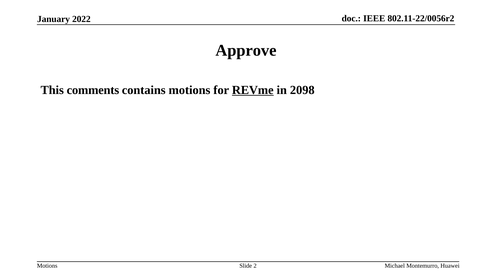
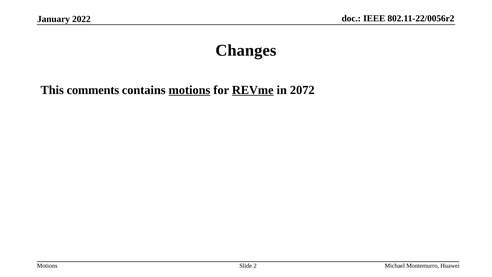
Approve: Approve -> Changes
motions at (189, 90) underline: none -> present
2098: 2098 -> 2072
